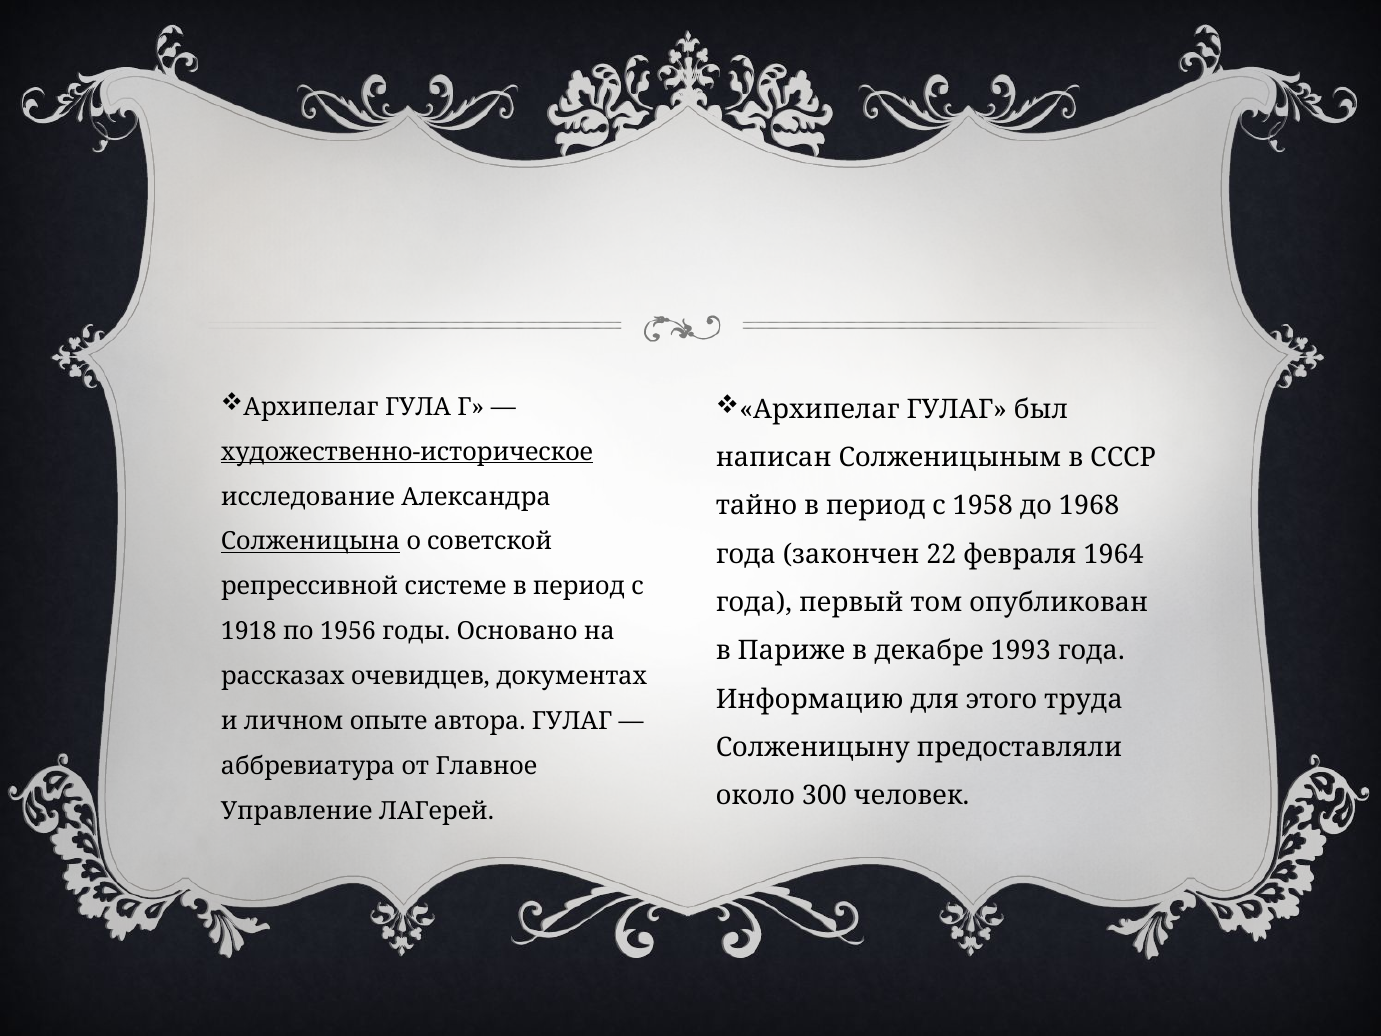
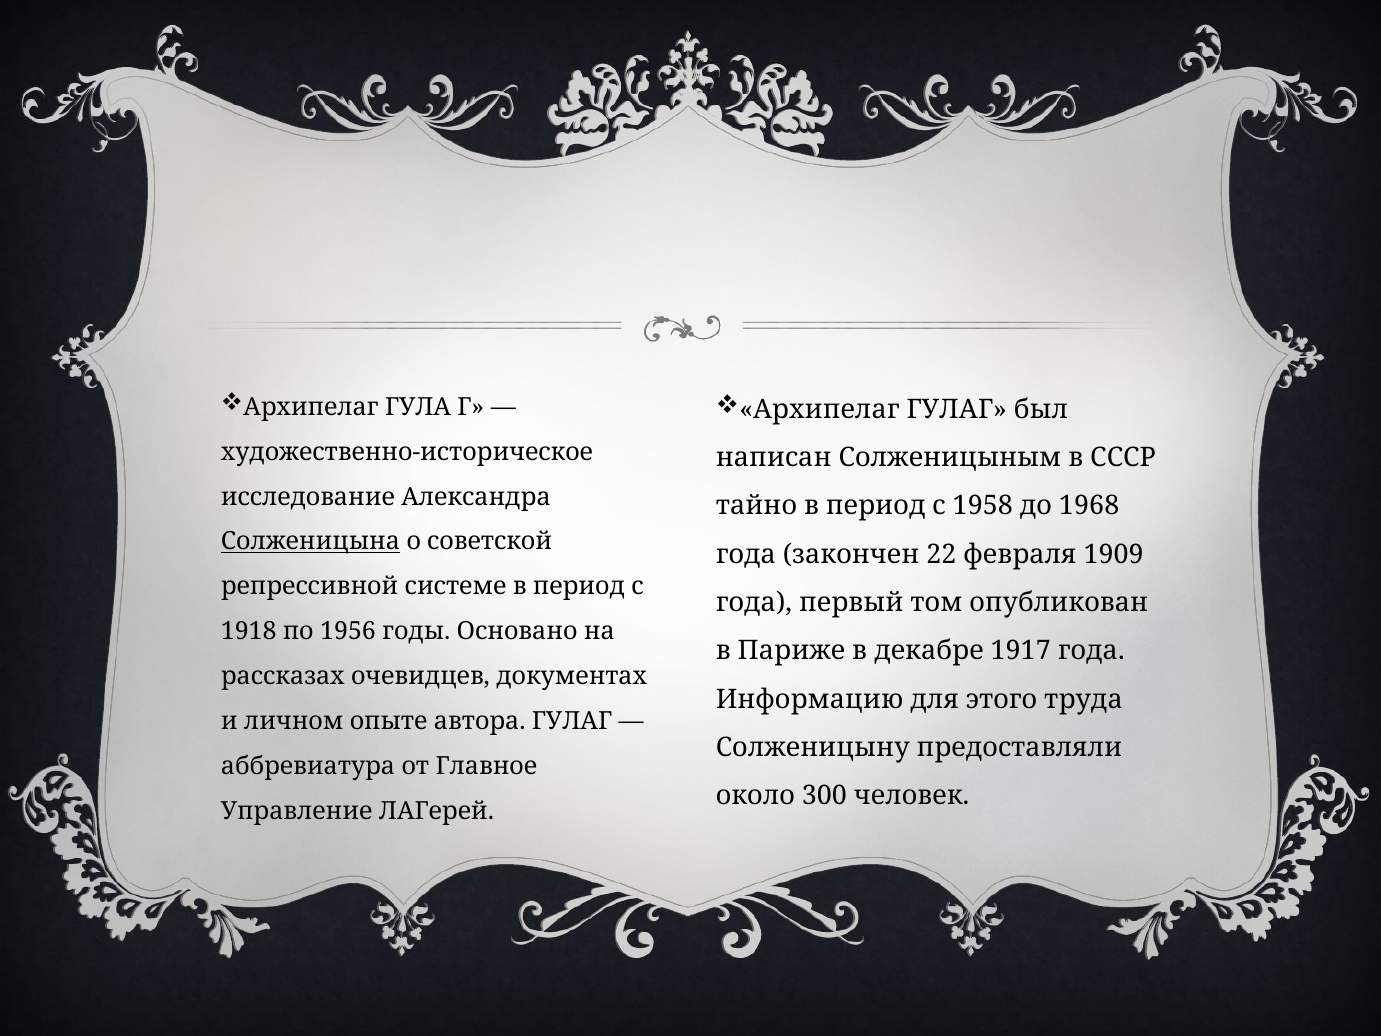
художественно-историческое underline: present -> none
1964: 1964 -> 1909
1993: 1993 -> 1917
